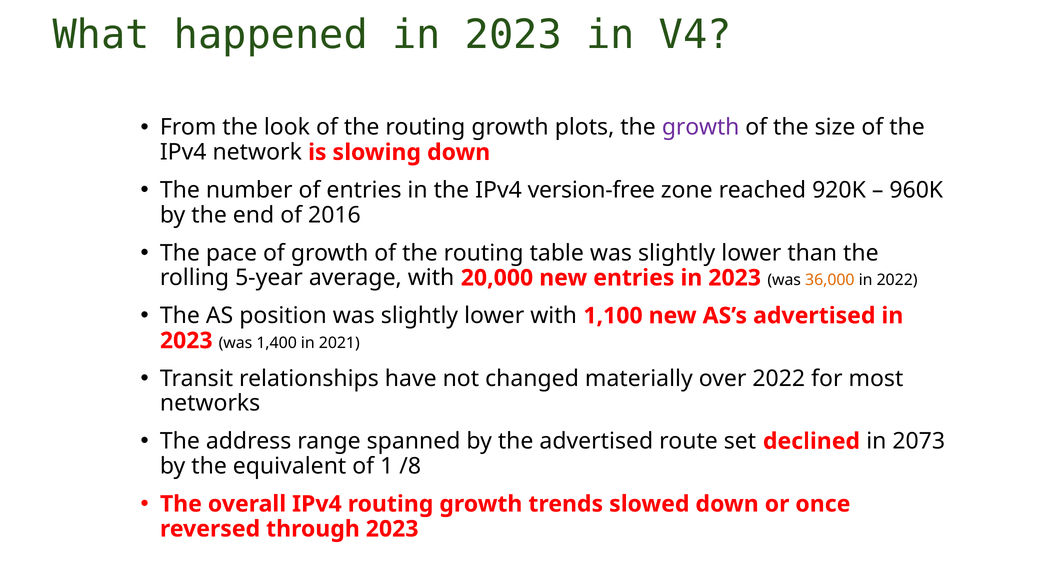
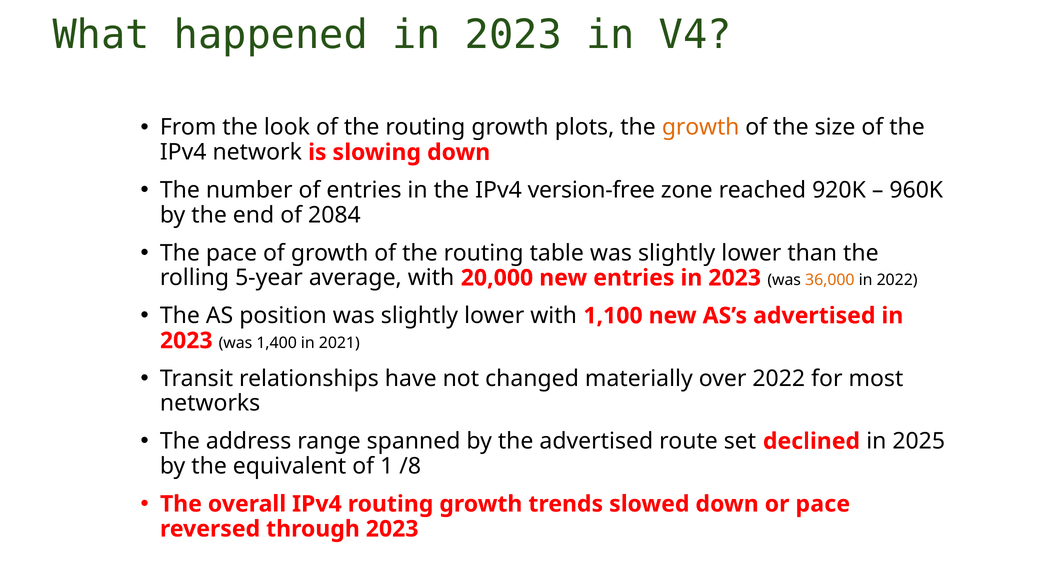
growth at (701, 127) colour: purple -> orange
2016: 2016 -> 2084
2073: 2073 -> 2025
or once: once -> pace
